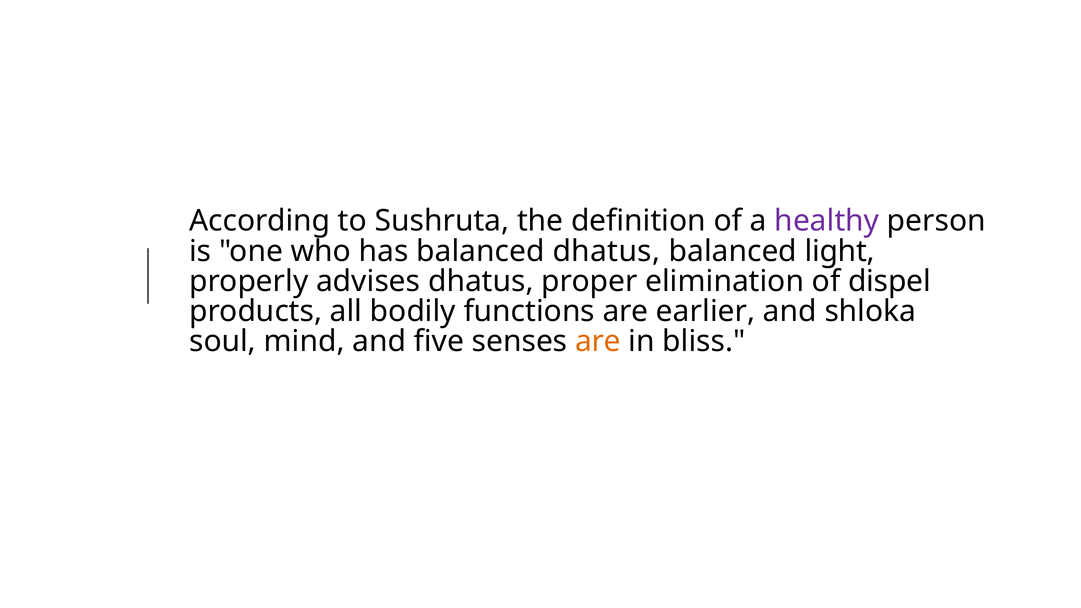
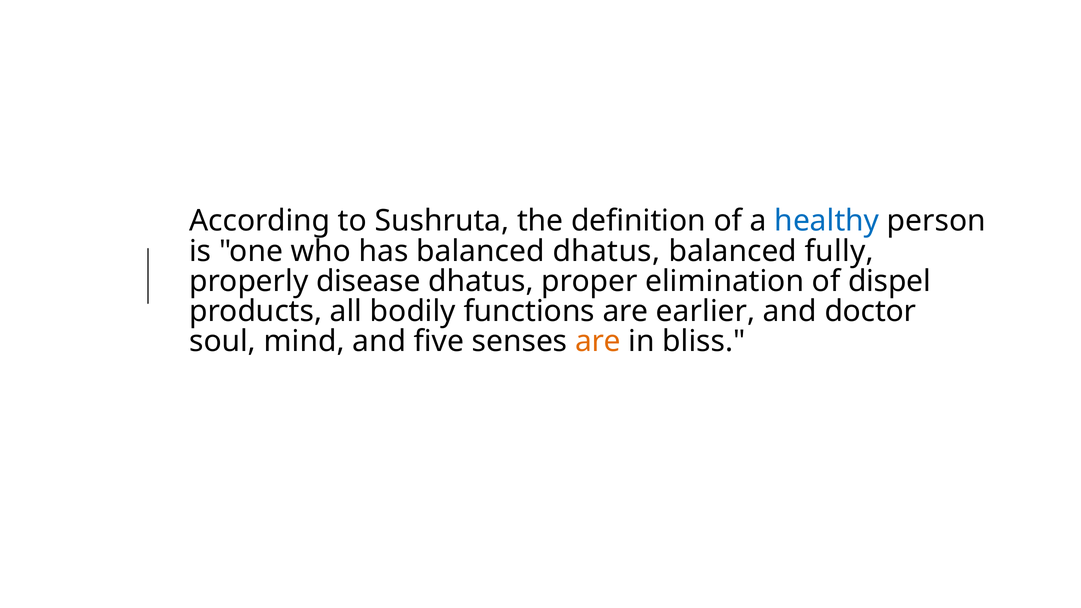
healthy colour: purple -> blue
light: light -> fully
advises: advises -> disease
shloka: shloka -> doctor
